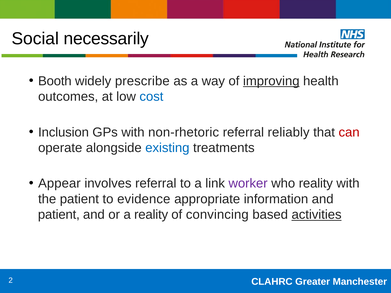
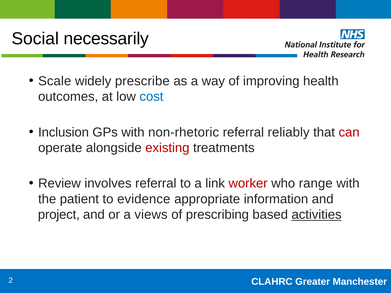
Booth: Booth -> Scale
improving underline: present -> none
existing colour: blue -> red
Appear: Appear -> Review
worker colour: purple -> red
who reality: reality -> range
patient at (59, 215): patient -> project
a reality: reality -> views
convincing: convincing -> prescribing
